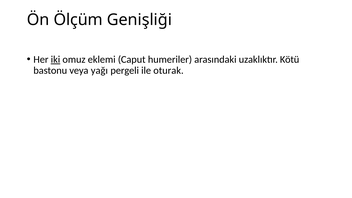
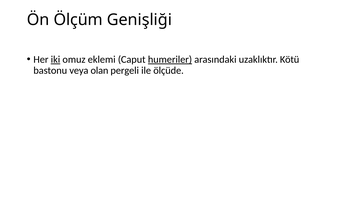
humeriler underline: none -> present
yağı: yağı -> olan
oturak: oturak -> ölçüde
